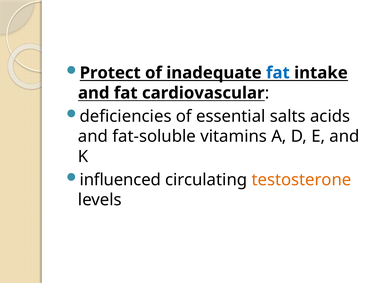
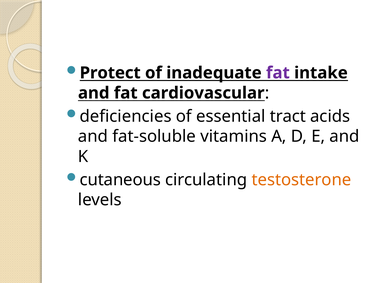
fat at (278, 73) colour: blue -> purple
salts: salts -> tract
influenced: influenced -> cutaneous
